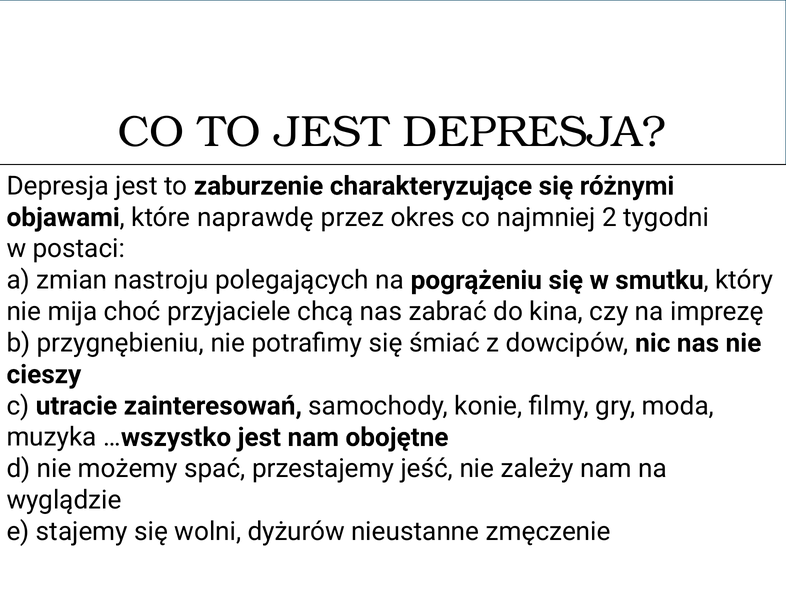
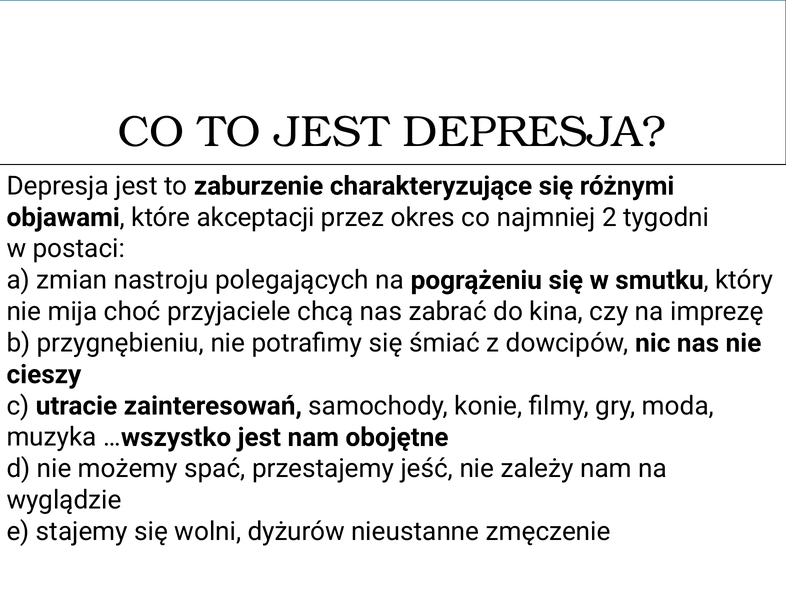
naprawdę: naprawdę -> akceptacji
